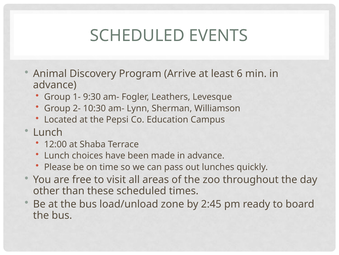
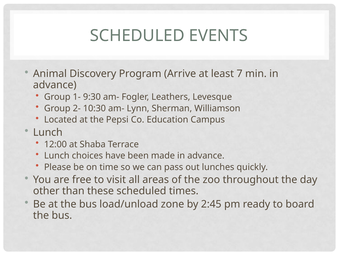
6: 6 -> 7
